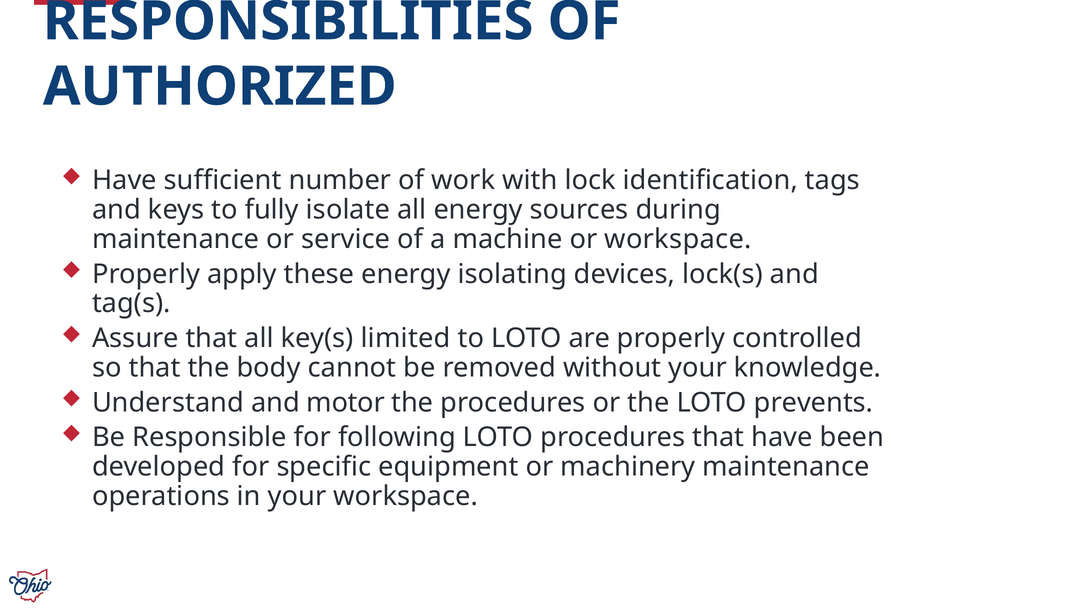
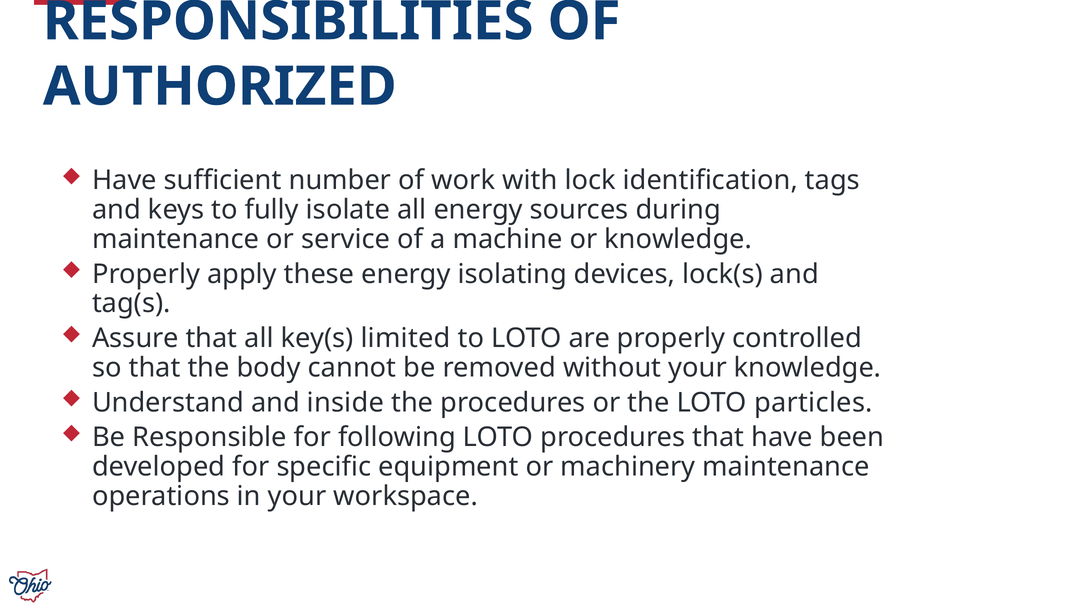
or workspace: workspace -> knowledge
motor: motor -> inside
prevents: prevents -> particles
